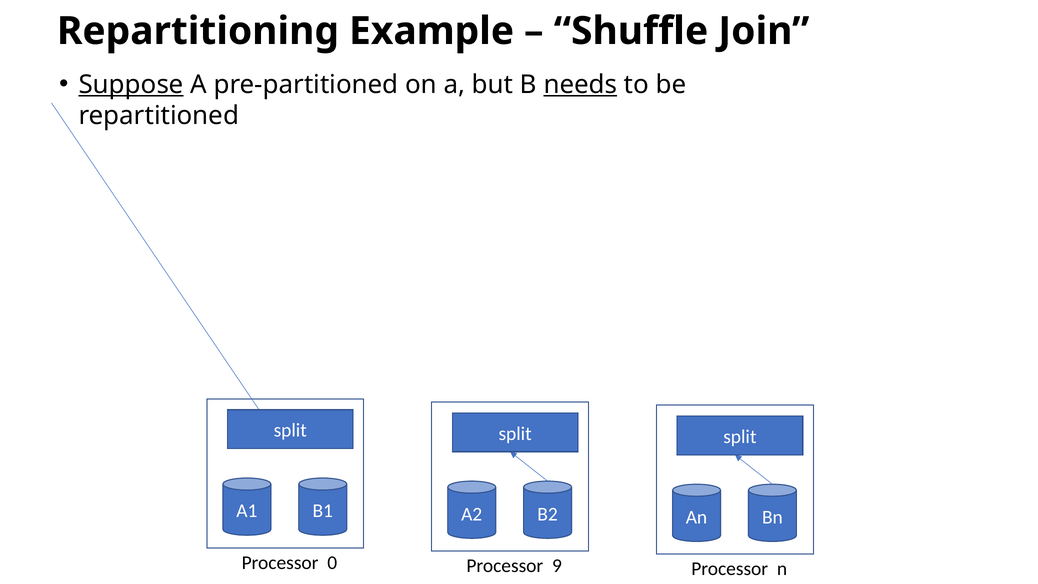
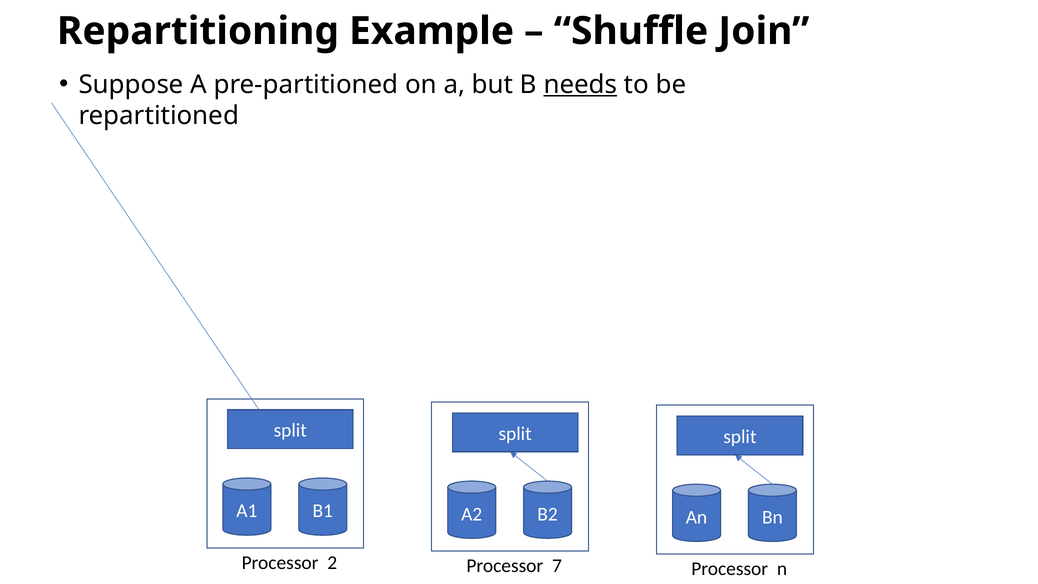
Suppose underline: present -> none
0: 0 -> 2
9: 9 -> 7
